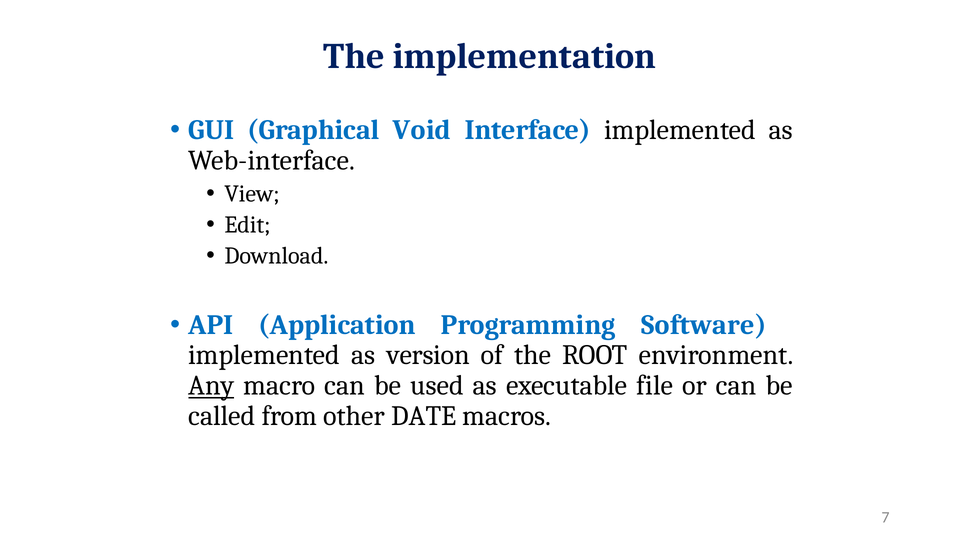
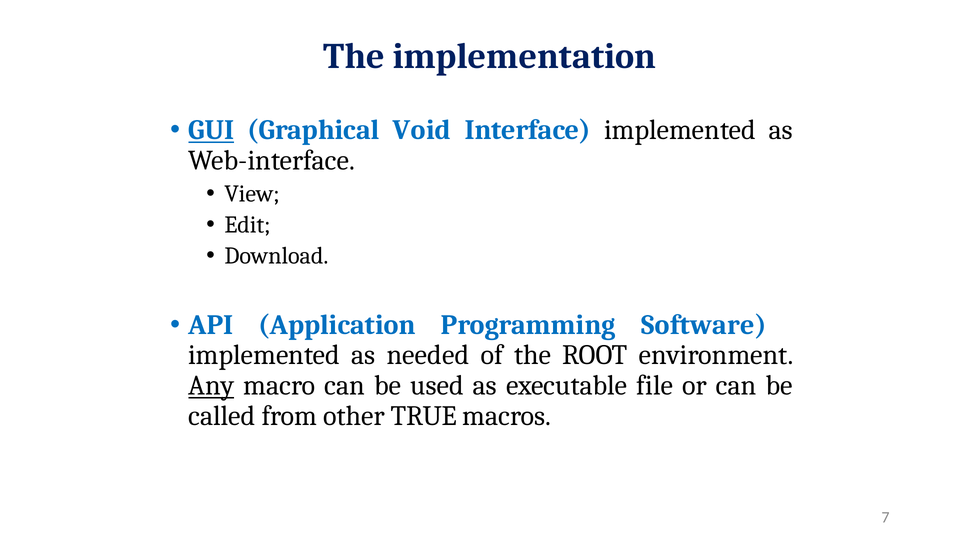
GUI underline: none -> present
version: version -> needed
DATE: DATE -> TRUE
